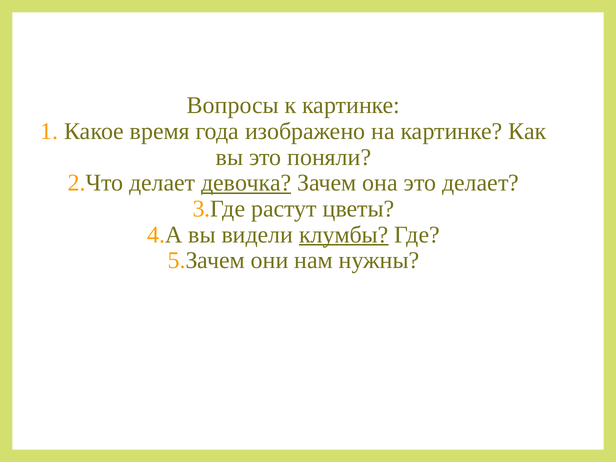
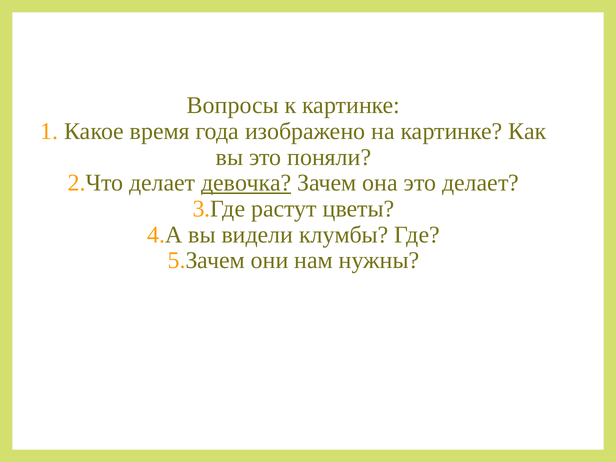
клумбы underline: present -> none
